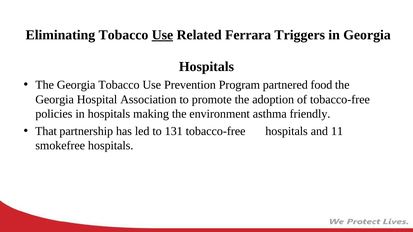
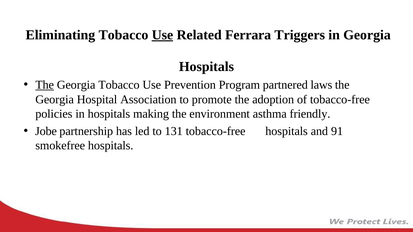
The at (45, 85) underline: none -> present
food: food -> laws
That: That -> Jobe
11: 11 -> 91
